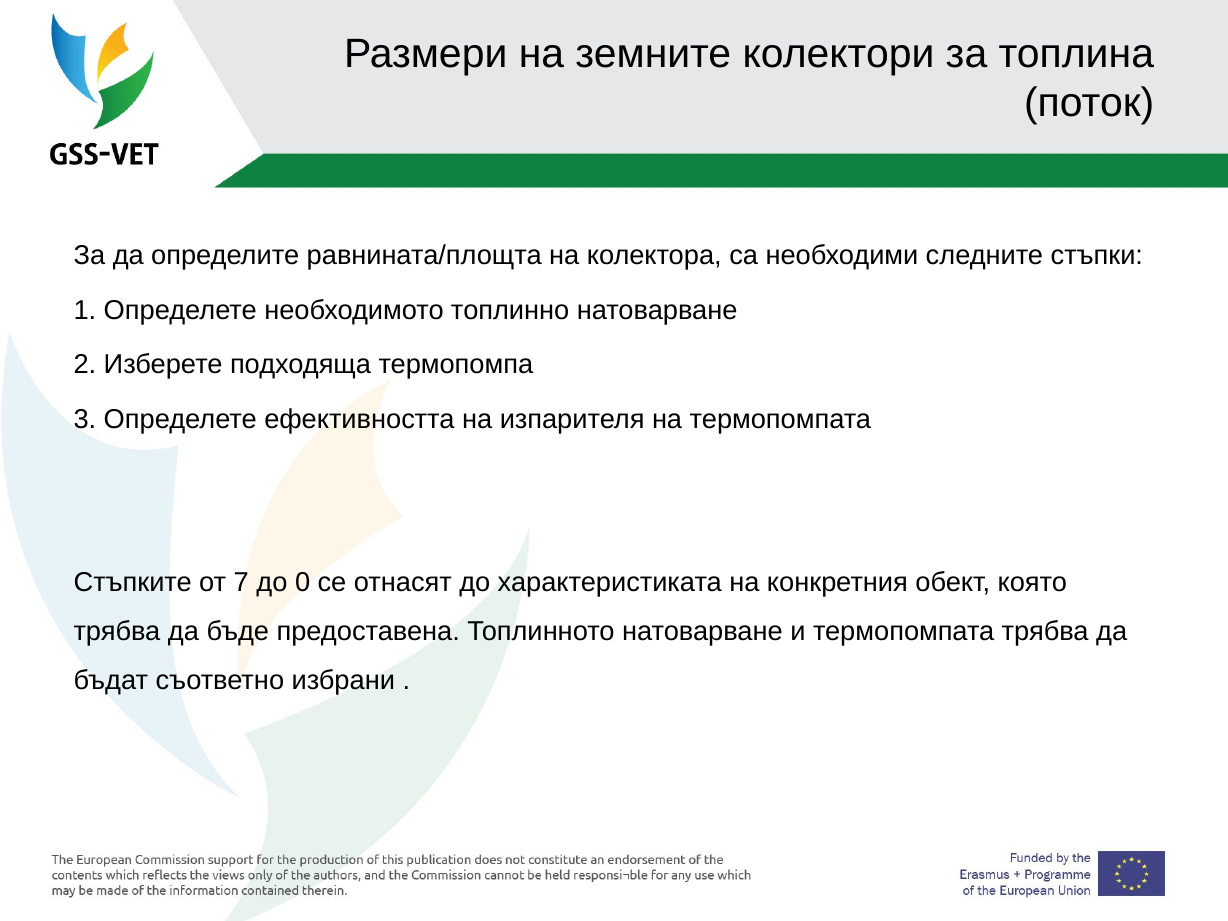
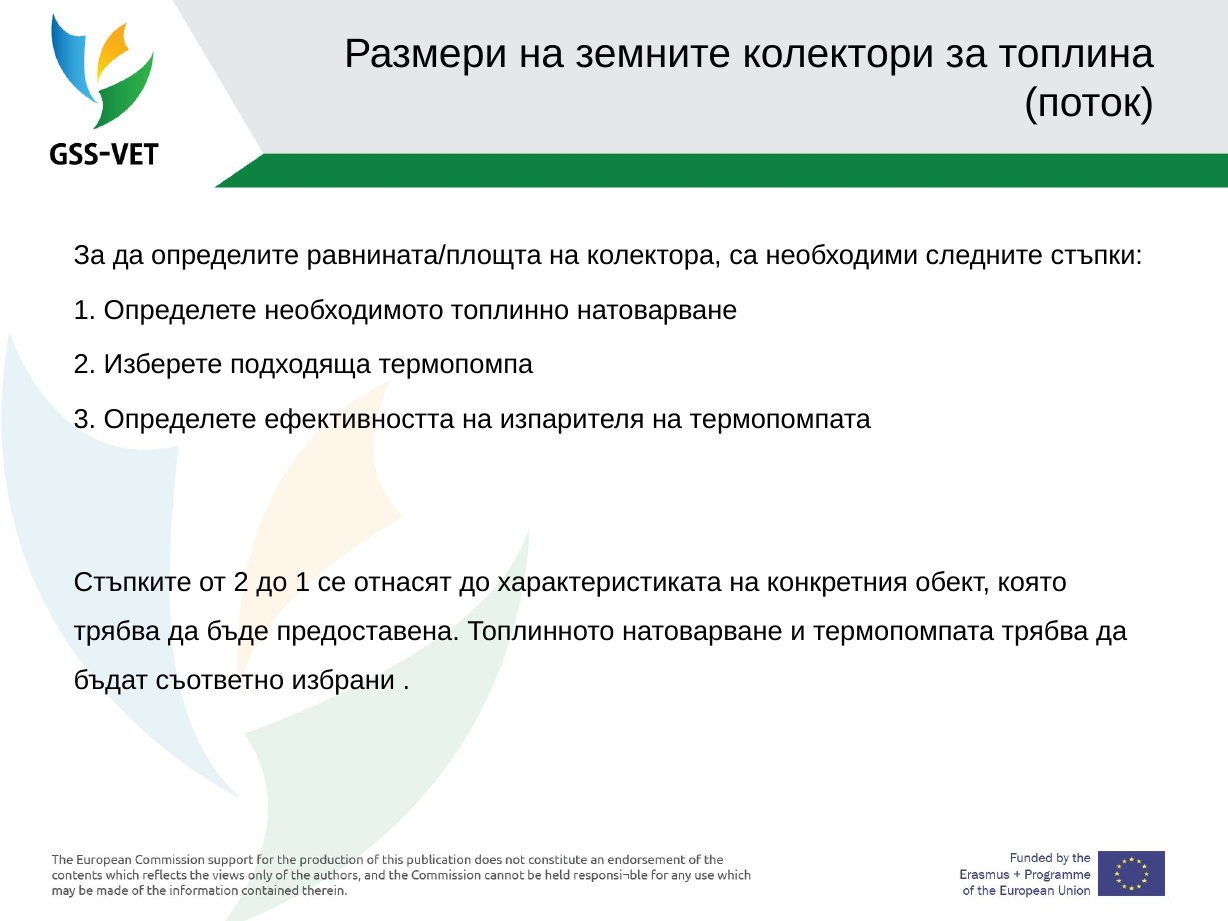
от 7: 7 -> 2
до 0: 0 -> 1
